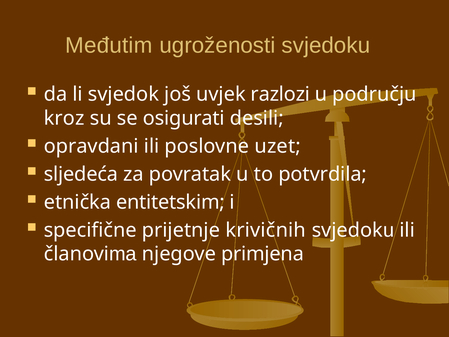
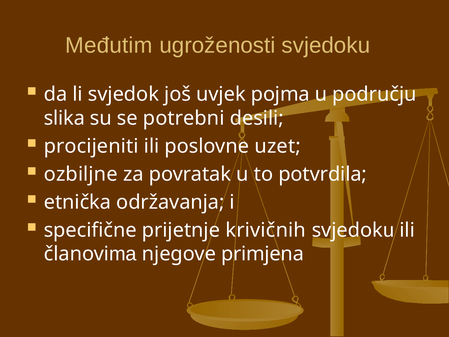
razlozi: razlozi -> pojma
kroz: kroz -> slika
osigurati: osigurati -> potrebni
opravdani: opravdani -> procijeniti
sljedeća: sljedeća -> ozbiljne
entitetskim: entitetskim -> održavanja
